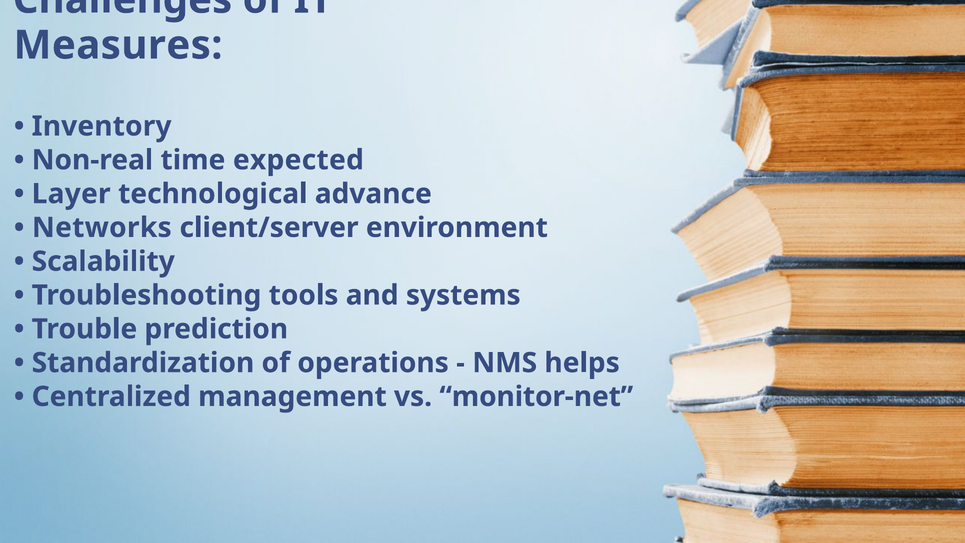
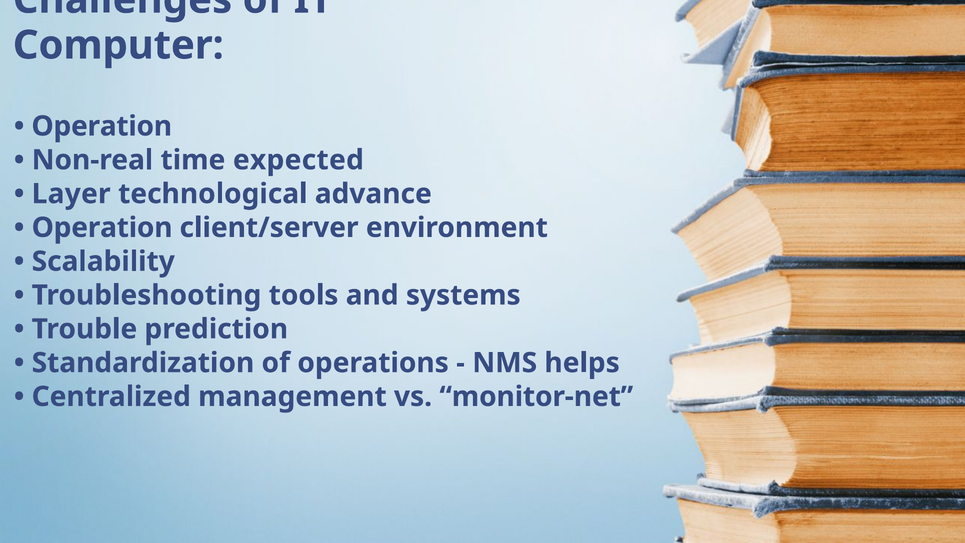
Measures: Measures -> Computer
Inventory at (102, 126): Inventory -> Operation
Networks at (102, 228): Networks -> Operation
